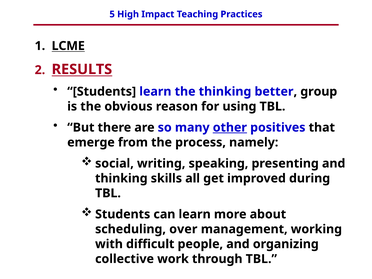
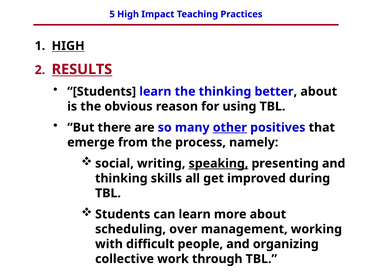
1 LCME: LCME -> HIGH
better group: group -> about
speaking underline: none -> present
